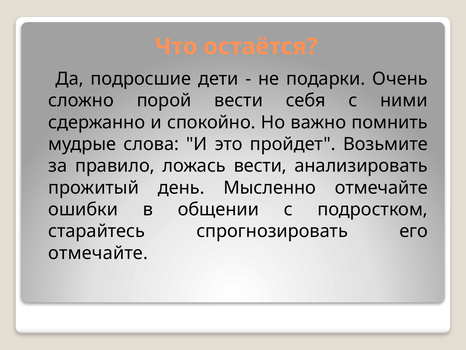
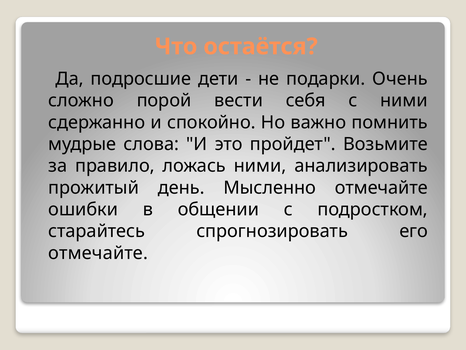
ложась вести: вести -> ними
